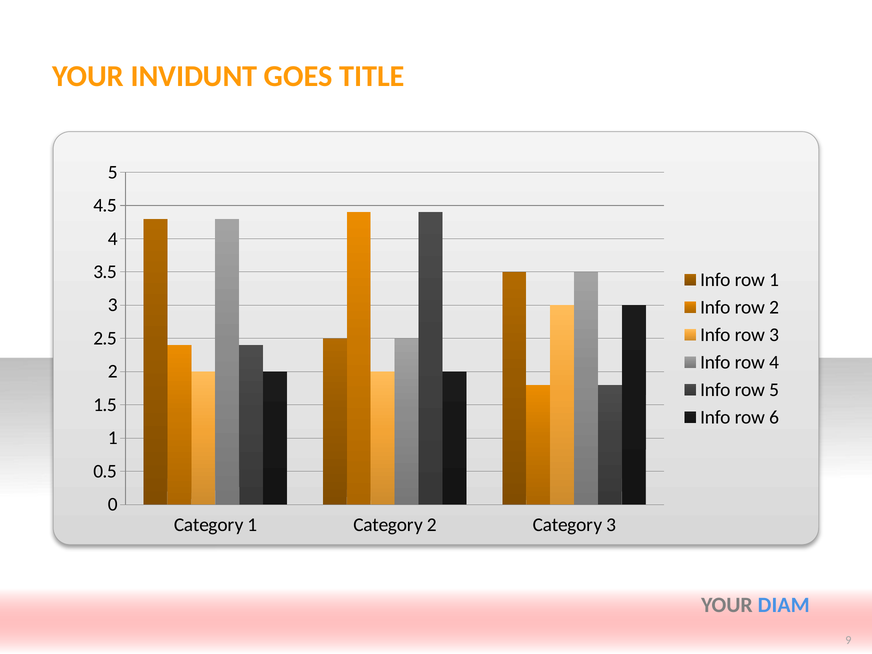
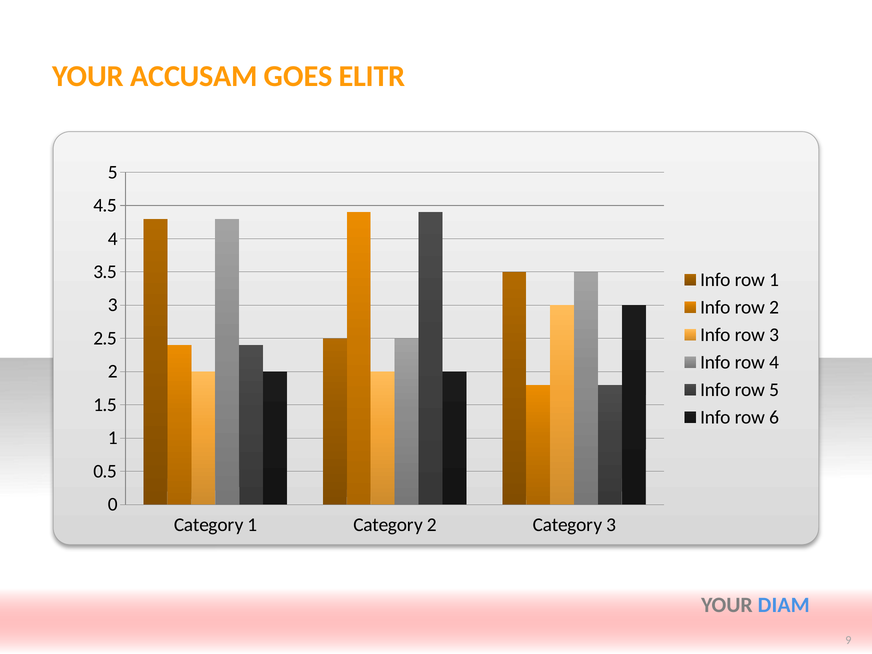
INVIDUNT: INVIDUNT -> ACCUSAM
TITLE: TITLE -> ELITR
